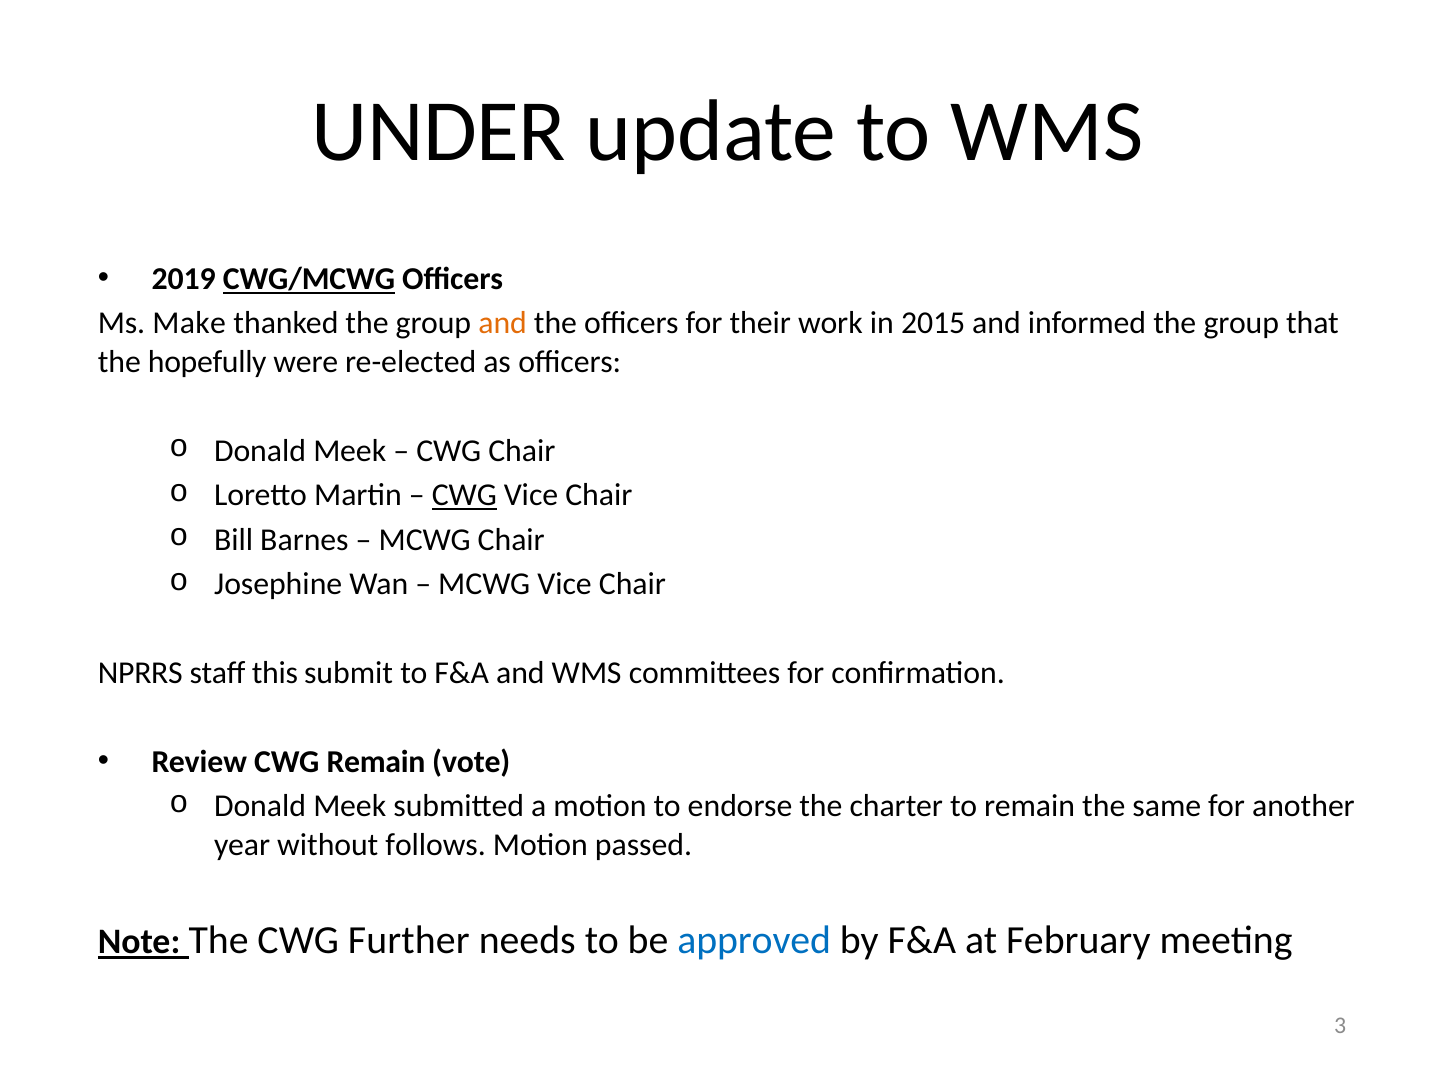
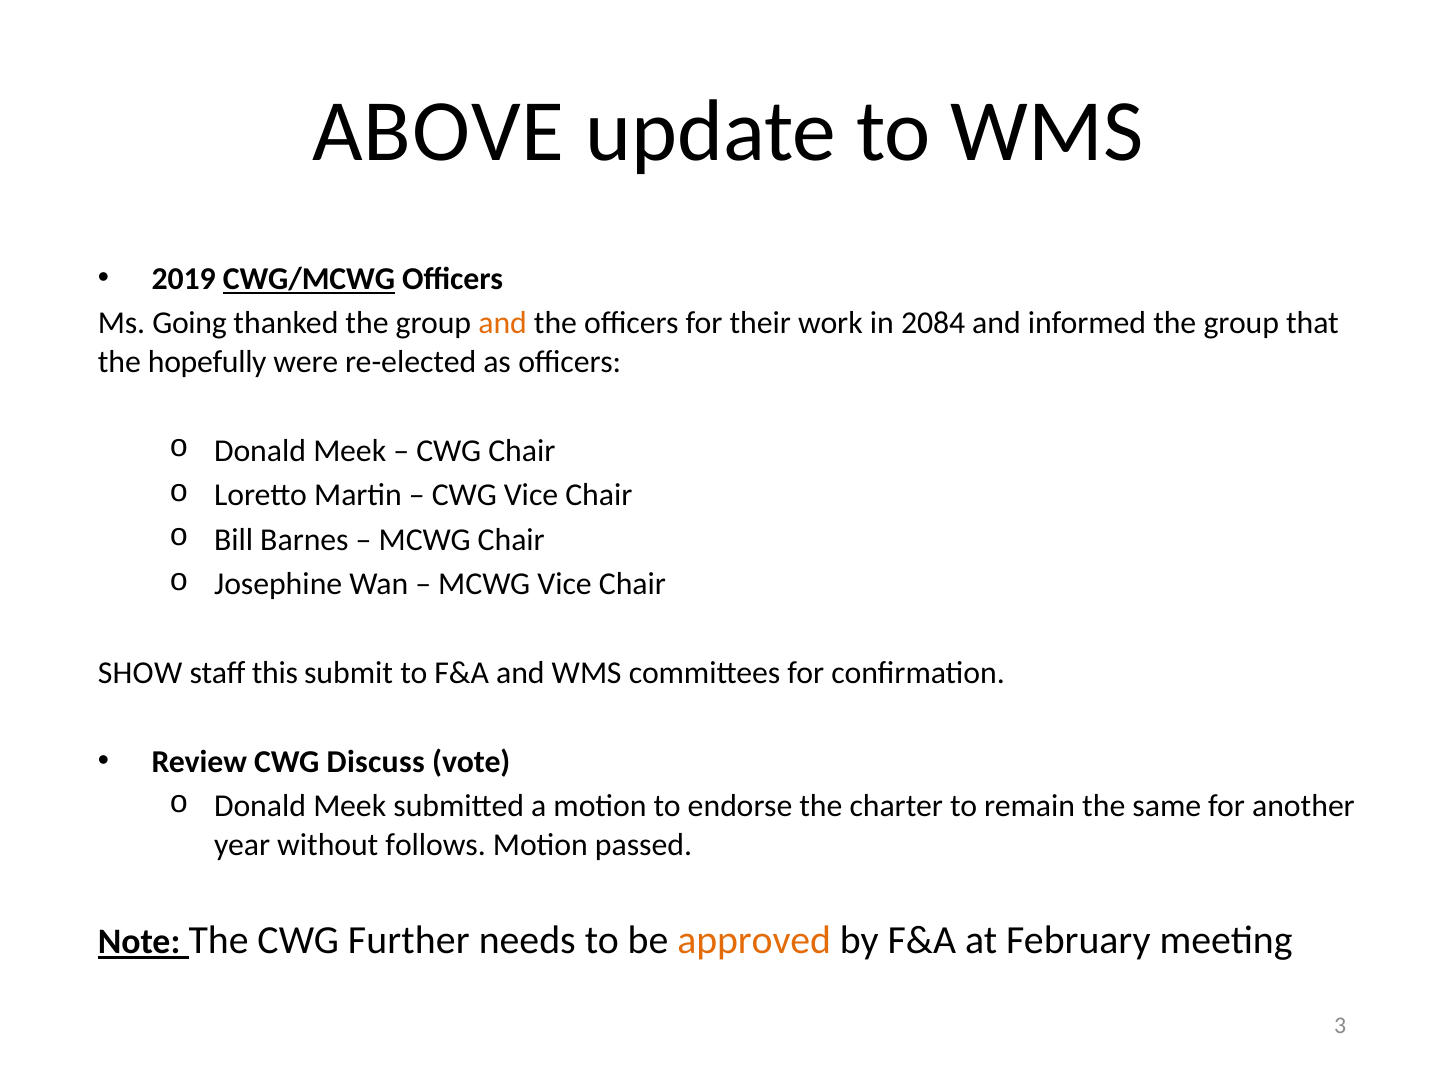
UNDER: UNDER -> ABOVE
Make: Make -> Going
2015: 2015 -> 2084
CWG at (464, 495) underline: present -> none
NPRRS: NPRRS -> SHOW
CWG Remain: Remain -> Discuss
approved colour: blue -> orange
